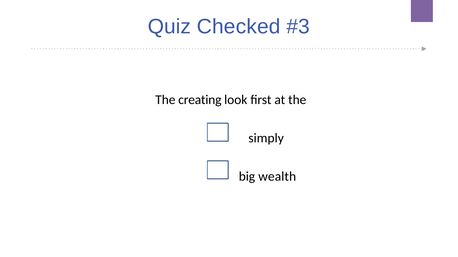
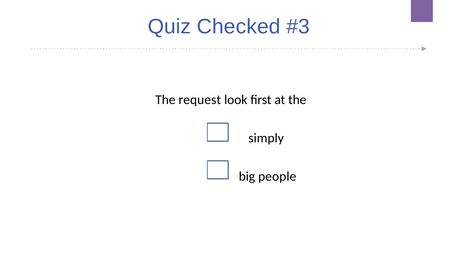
creating: creating -> request
wealth: wealth -> people
